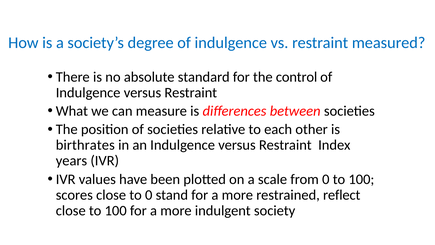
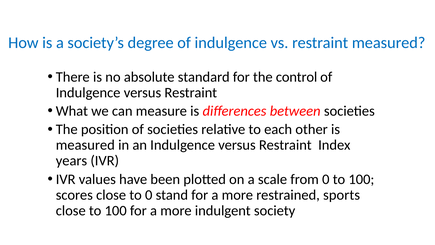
birthrates at (85, 145): birthrates -> measured
reflect: reflect -> sports
